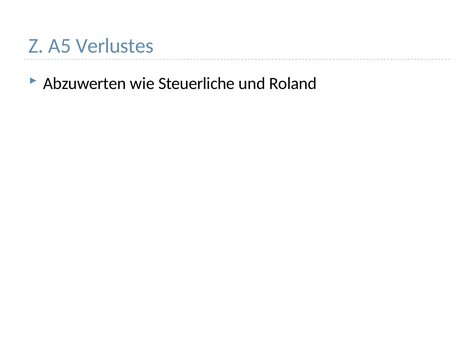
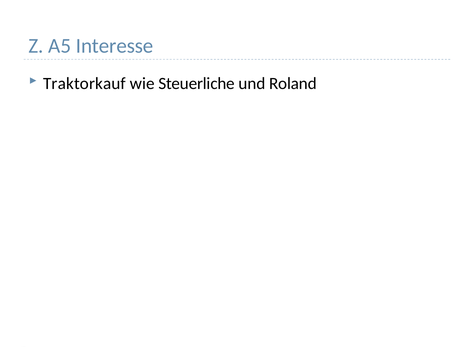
Verlustes: Verlustes -> Interesse
Abzuwerten: Abzuwerten -> Traktorkauf
